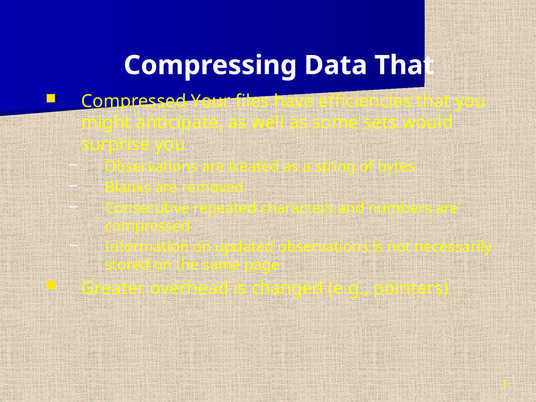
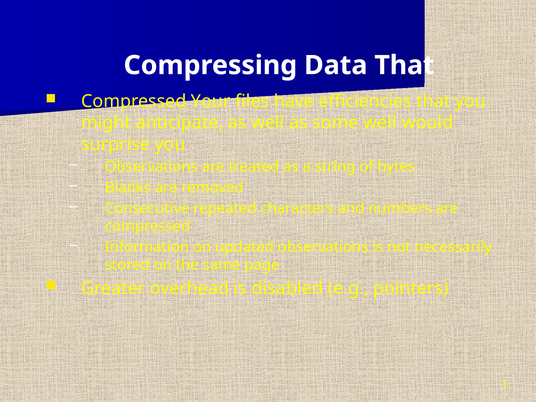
some sets: sets -> well
changed: changed -> disabled
